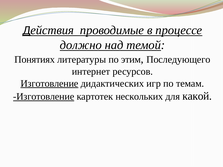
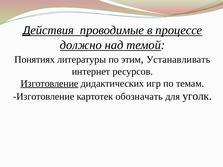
Последующего: Последующего -> Устанавливать
Изготовление at (44, 97) underline: present -> none
нескольких: нескольких -> обозначать
какой: какой -> уголк
